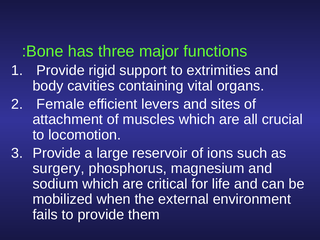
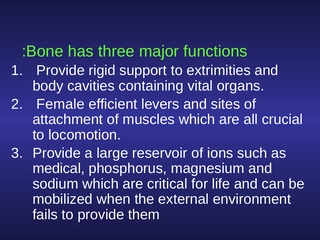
surgery: surgery -> medical
